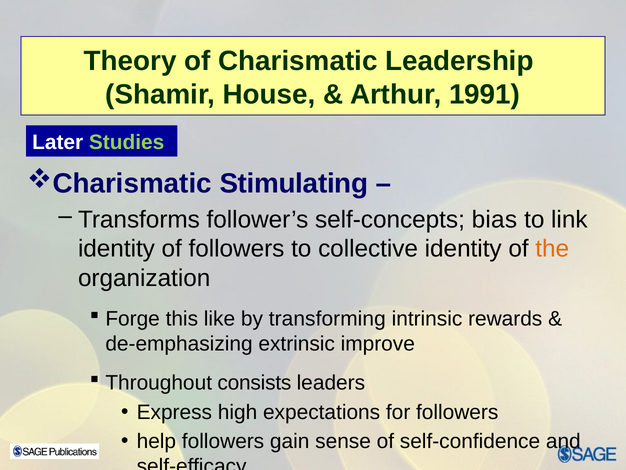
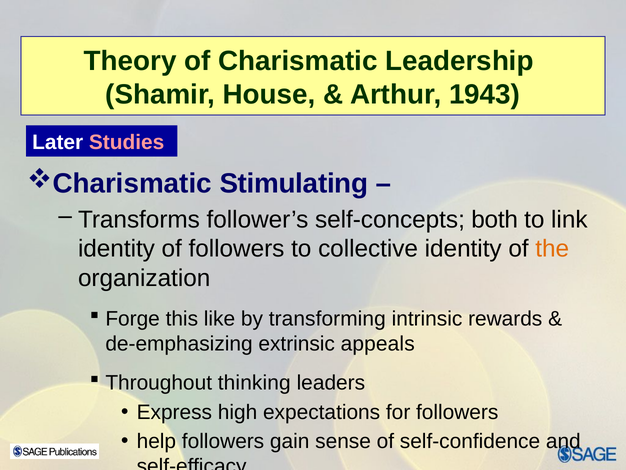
1991: 1991 -> 1943
Studies colour: light green -> pink
bias: bias -> both
improve: improve -> appeals
consists: consists -> thinking
